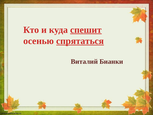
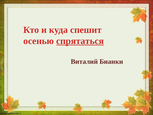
спешит underline: present -> none
